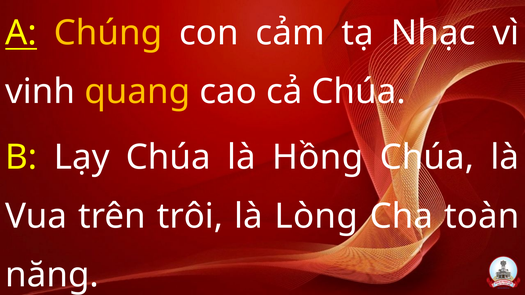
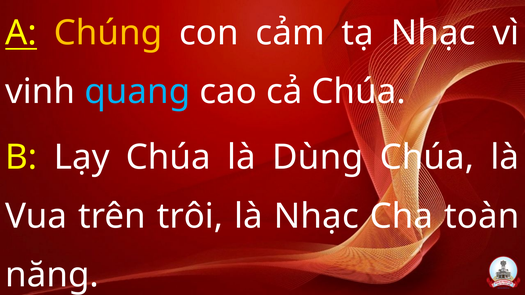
quang colour: yellow -> light blue
Hồng: Hồng -> Dùng
là Lòng: Lòng -> Nhạc
